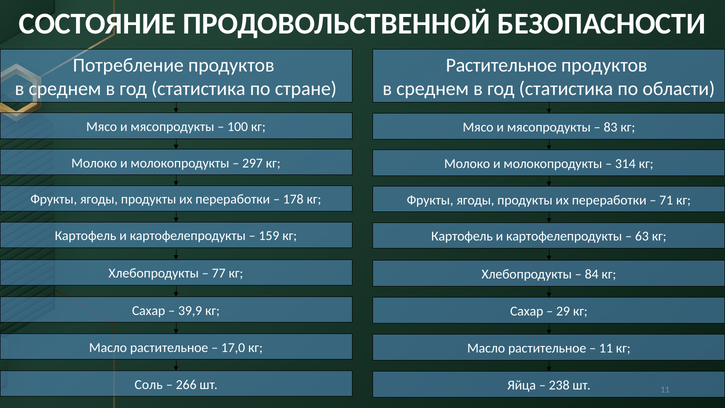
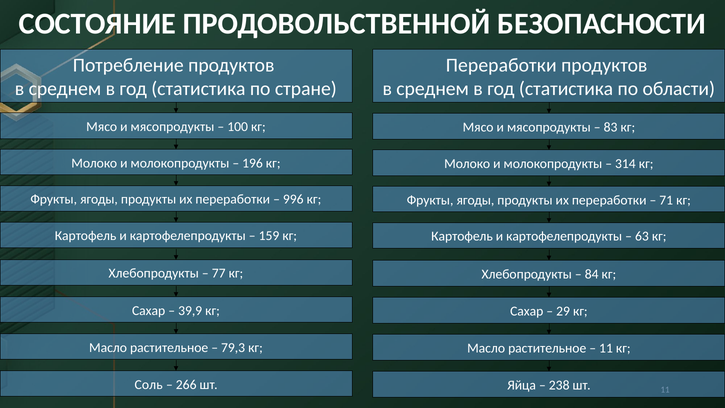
Растительное at (501, 65): Растительное -> Переработки
297: 297 -> 196
178: 178 -> 996
17,0: 17,0 -> 79,3
